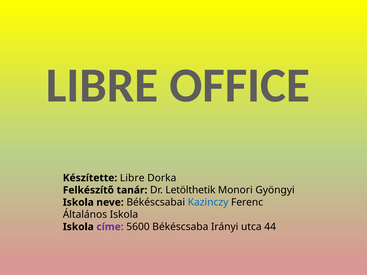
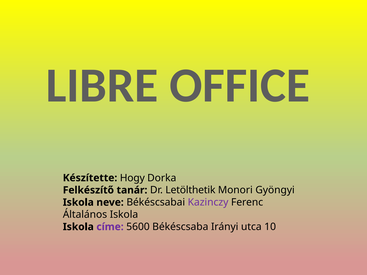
Készítette Libre: Libre -> Hogy
Kazinczy colour: blue -> purple
44: 44 -> 10
